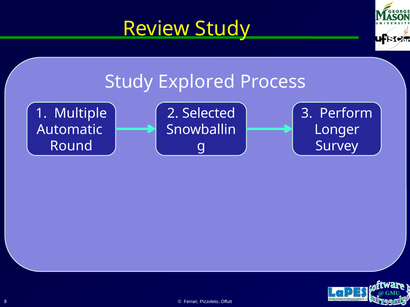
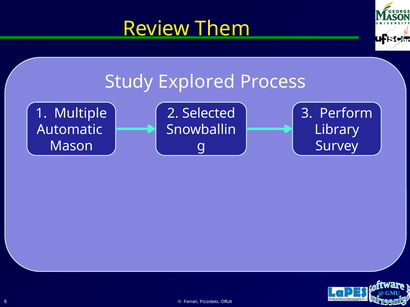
Review Study: Study -> Them
Longer: Longer -> Library
Round: Round -> Mason
